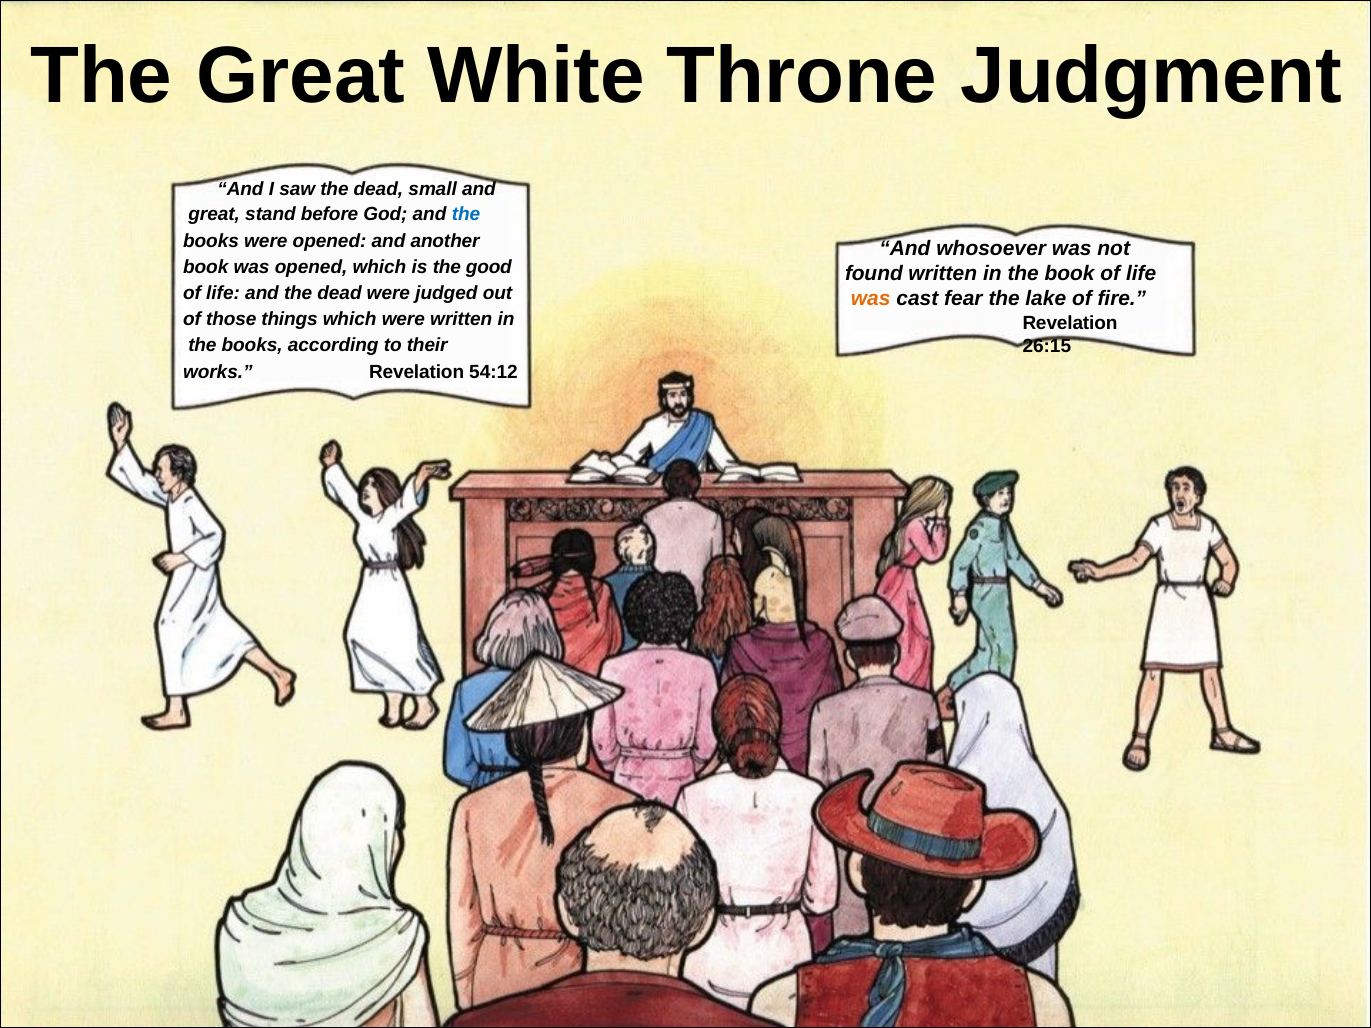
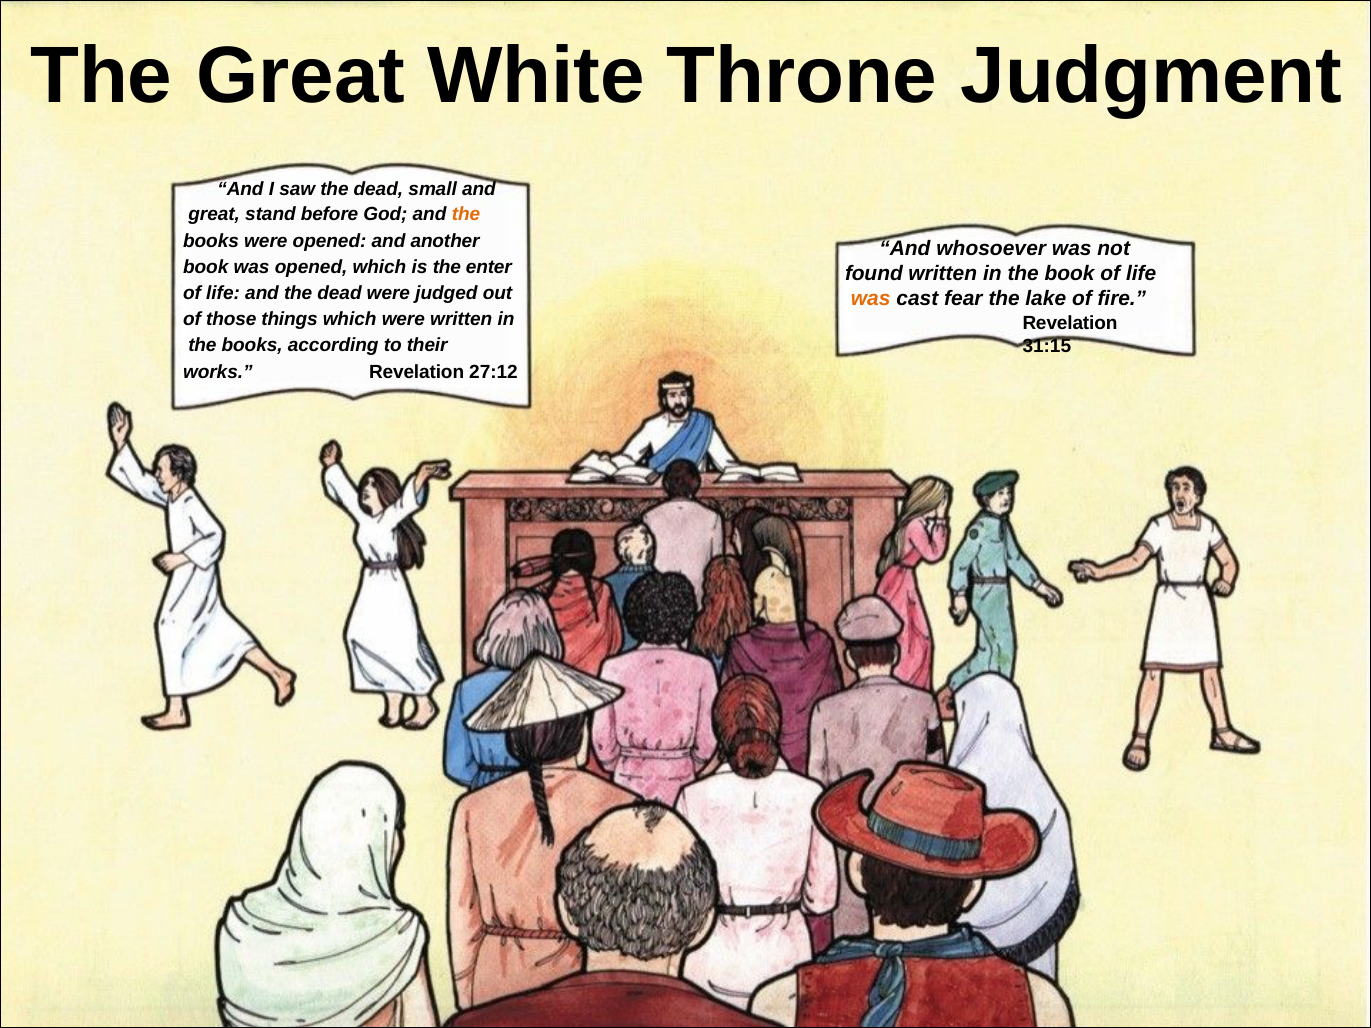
the at (466, 214) colour: blue -> orange
good: good -> enter
26:15: 26:15 -> 31:15
54:12: 54:12 -> 27:12
